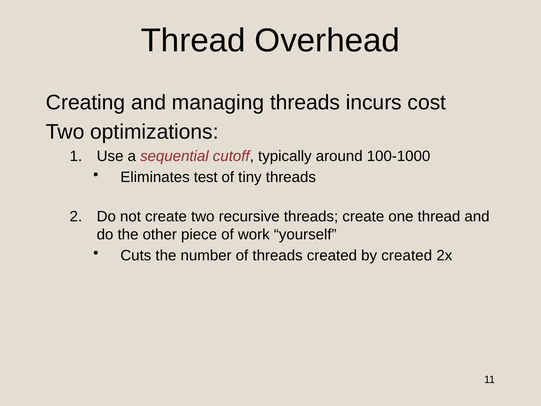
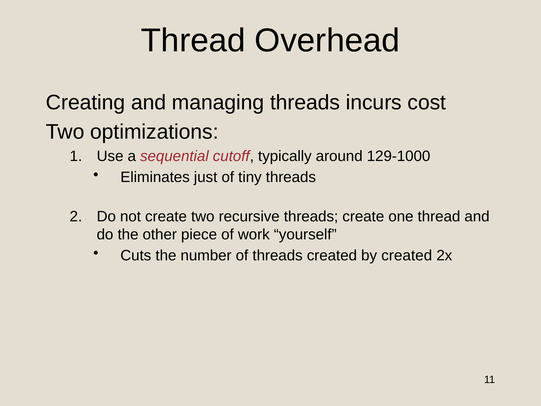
100-1000: 100-1000 -> 129-1000
test: test -> just
